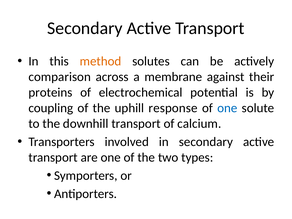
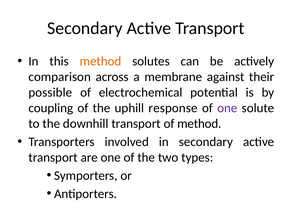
proteins: proteins -> possible
one at (227, 108) colour: blue -> purple
of calcium: calcium -> method
